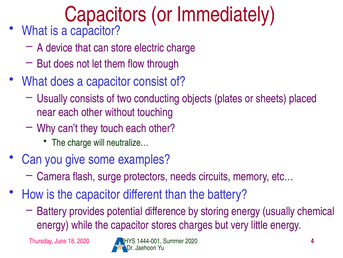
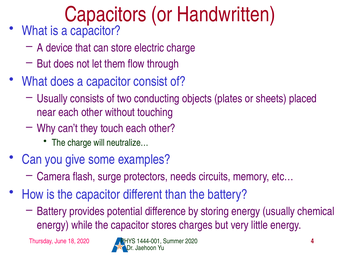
Immediately: Immediately -> Handwritten
